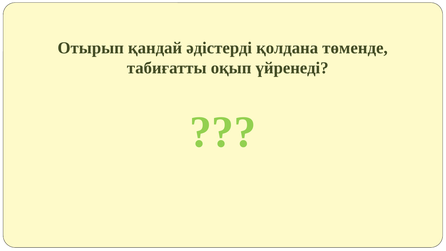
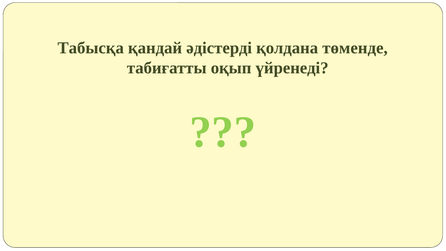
Отырып: Отырып -> Табысқа
